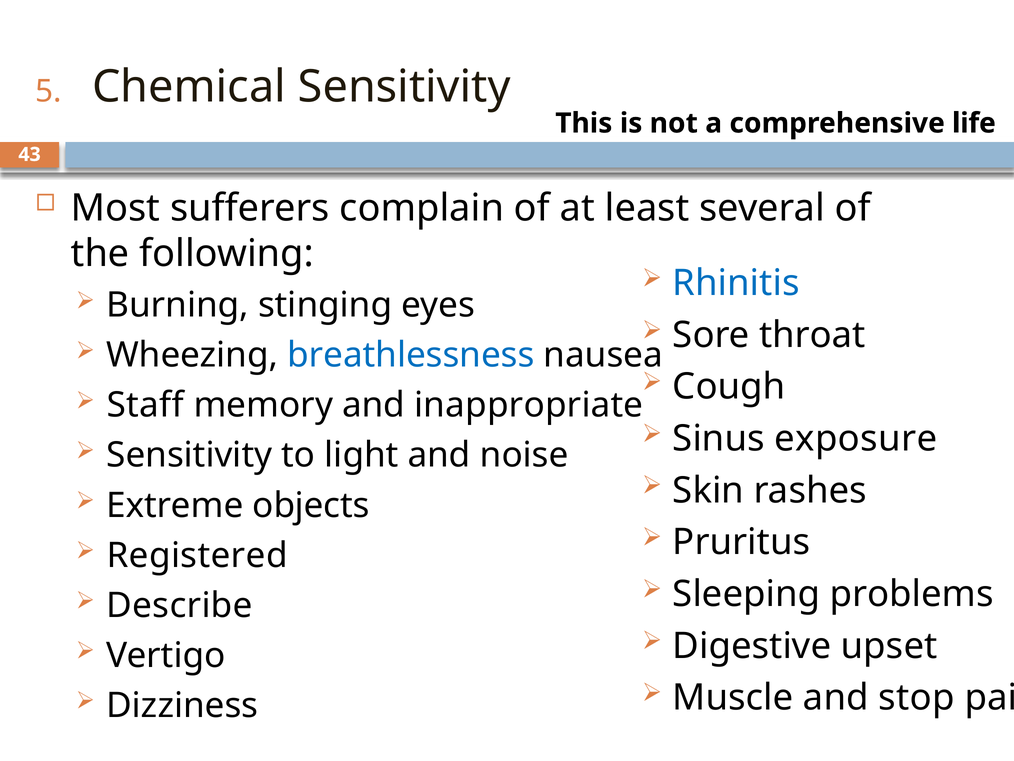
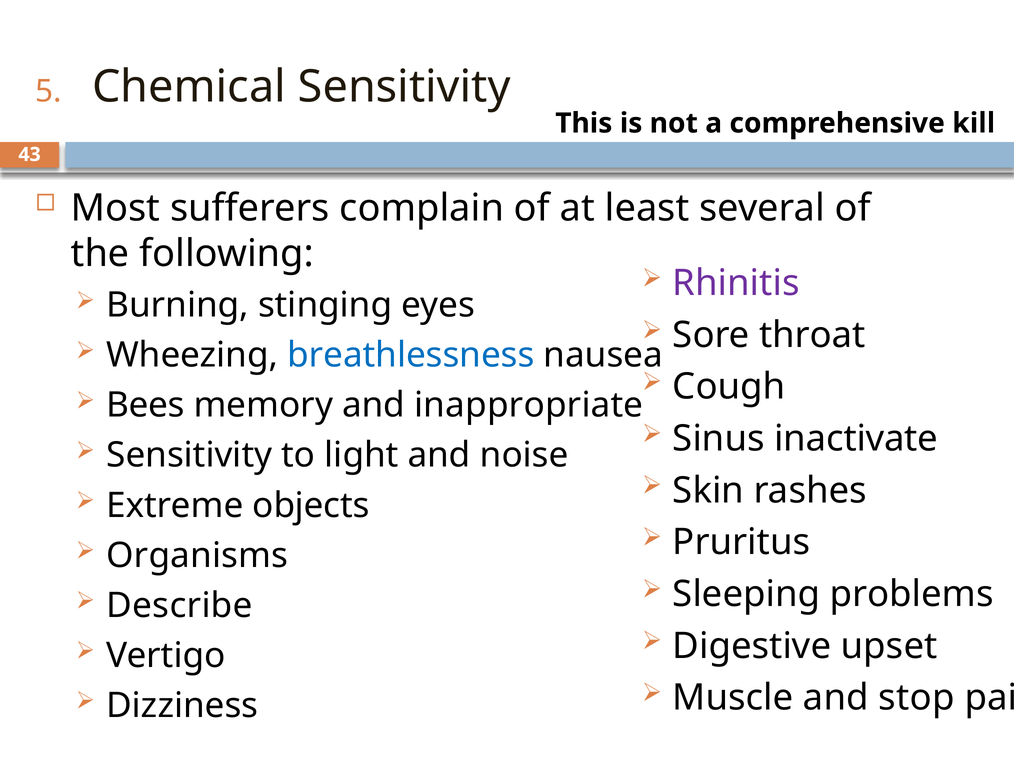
life: life -> kill
Rhinitis colour: blue -> purple
Staff: Staff -> Bees
exposure: exposure -> inactivate
Registered: Registered -> Organisms
